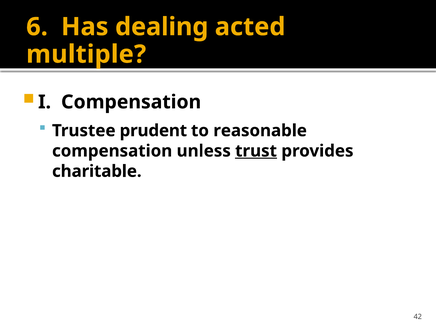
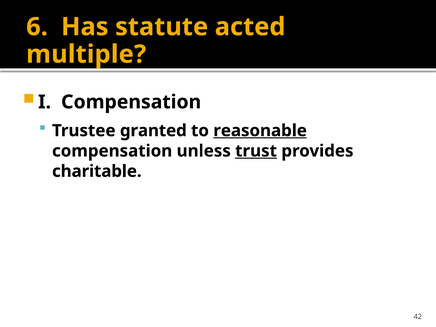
dealing: dealing -> statute
prudent: prudent -> granted
reasonable underline: none -> present
